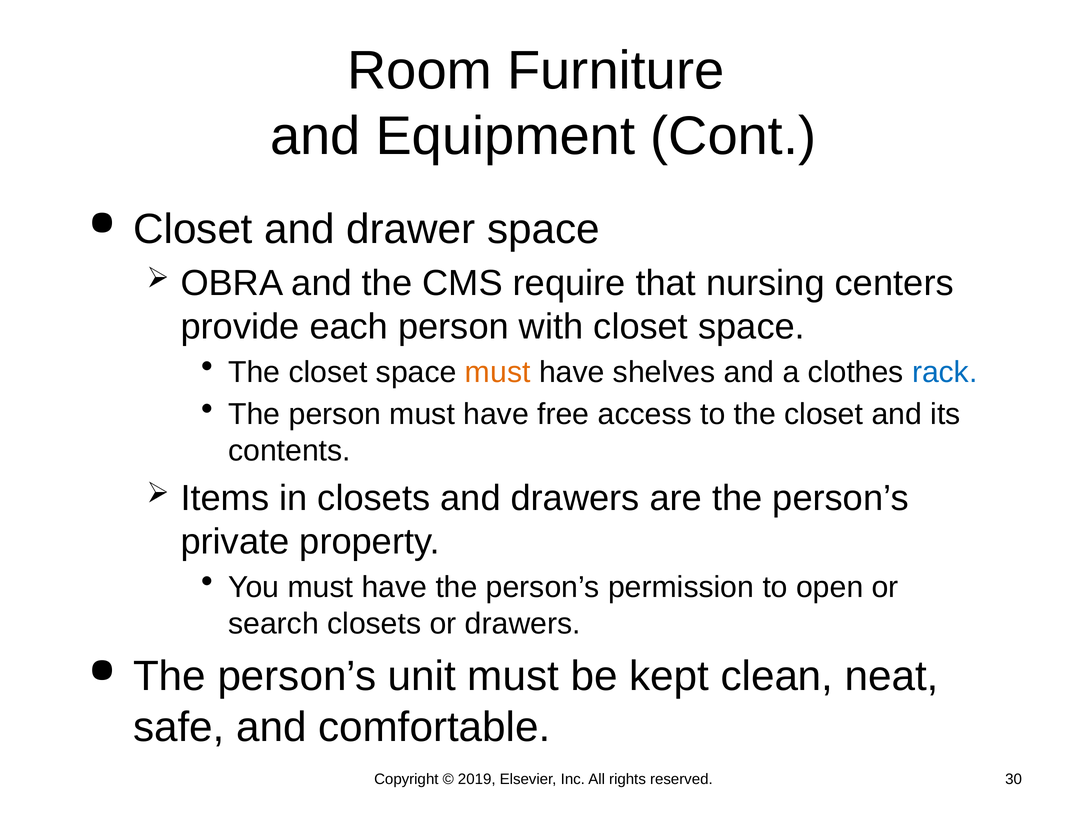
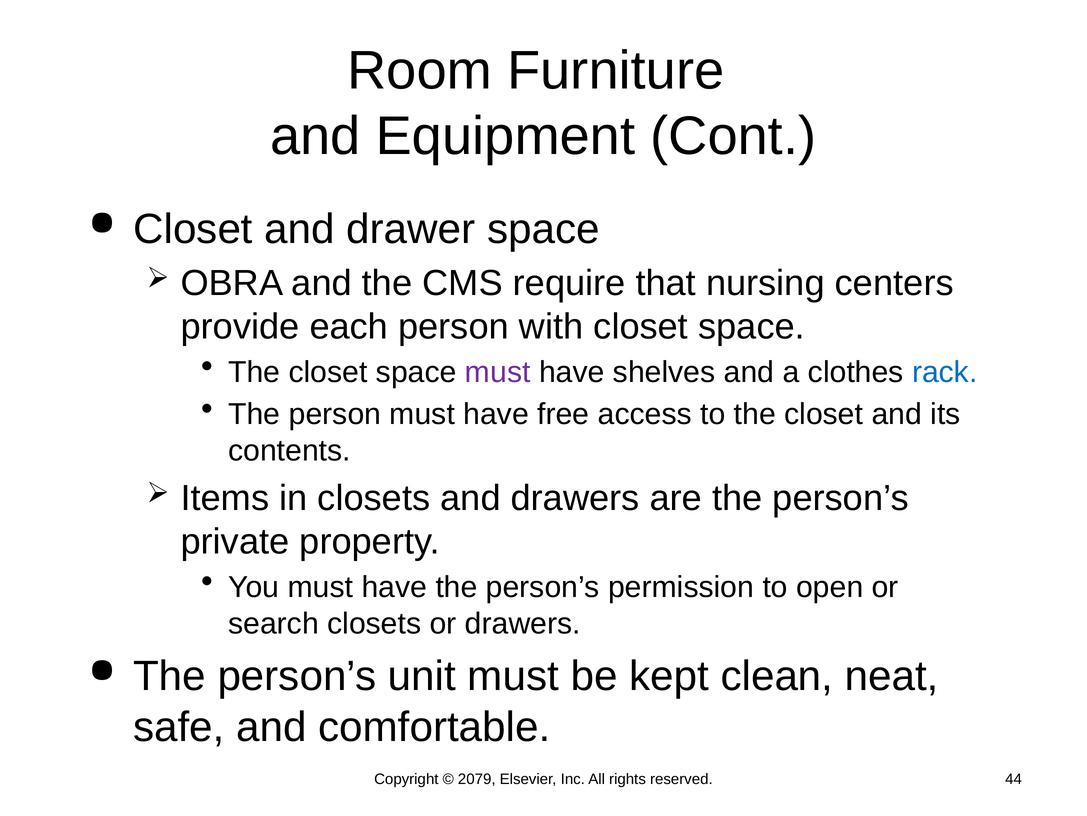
must at (498, 372) colour: orange -> purple
2019: 2019 -> 2079
30: 30 -> 44
